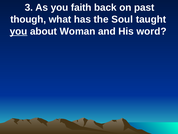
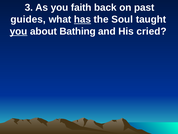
though: though -> guides
has underline: none -> present
Woman: Woman -> Bathing
word: word -> cried
